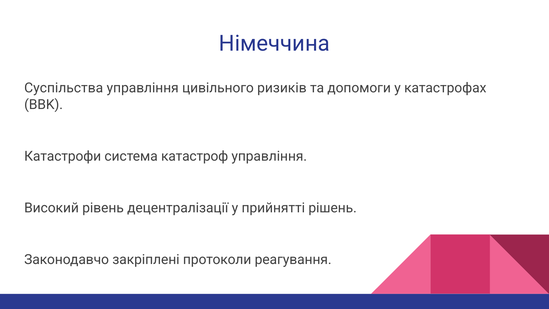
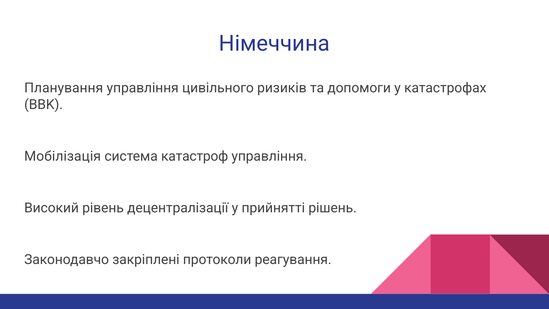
Суспільства: Суспільства -> Планування
Катастрофи: Катастрофи -> Мобілізація
